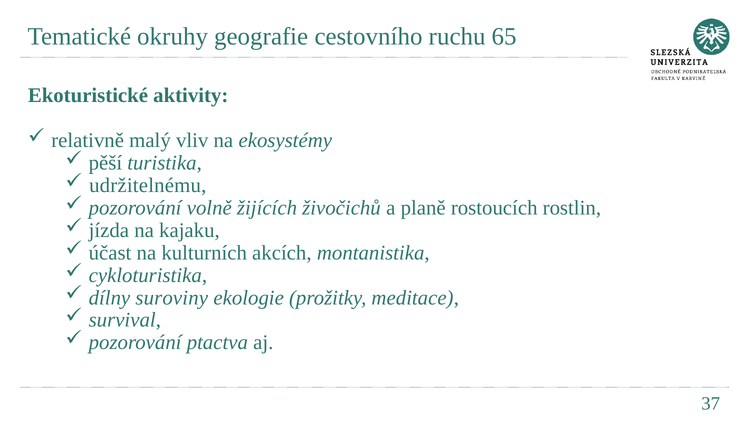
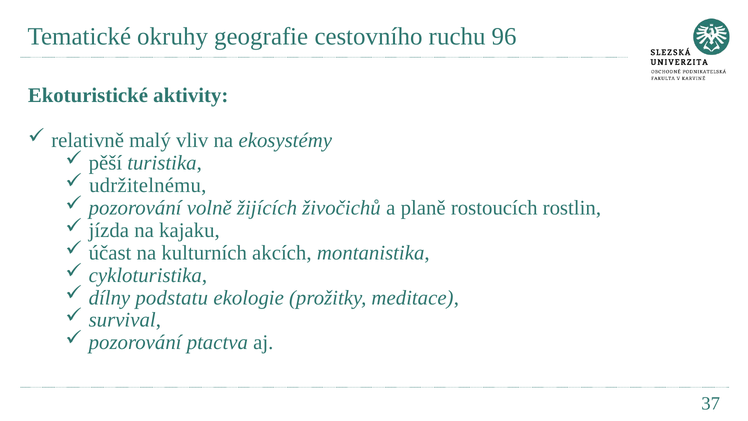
65: 65 -> 96
suroviny: suroviny -> podstatu
